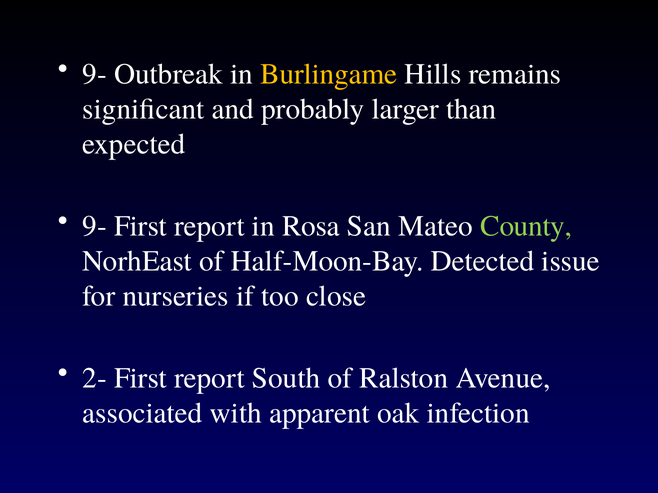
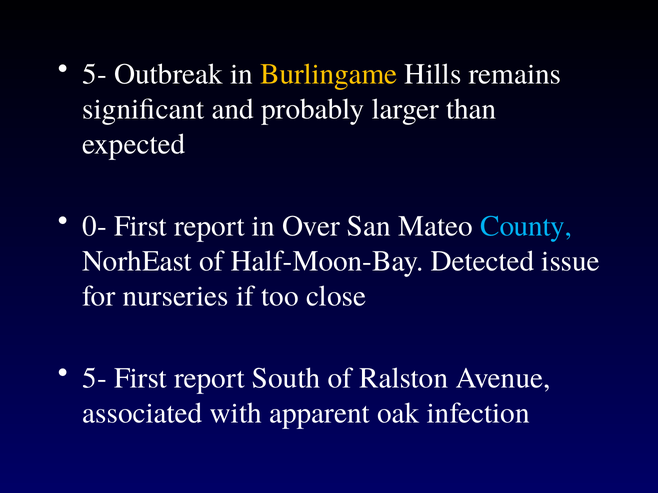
9- at (95, 74): 9- -> 5-
9- at (95, 226): 9- -> 0-
Rosa: Rosa -> Over
County colour: light green -> light blue
2- at (95, 378): 2- -> 5-
